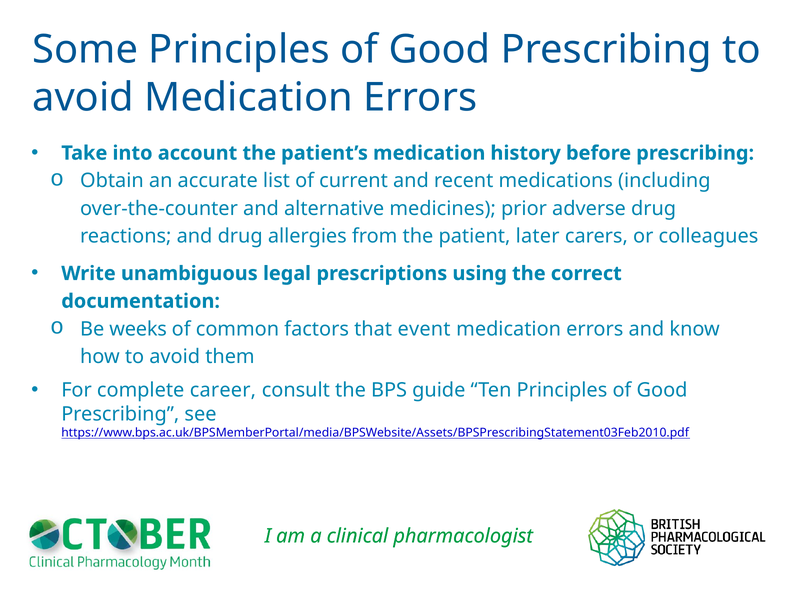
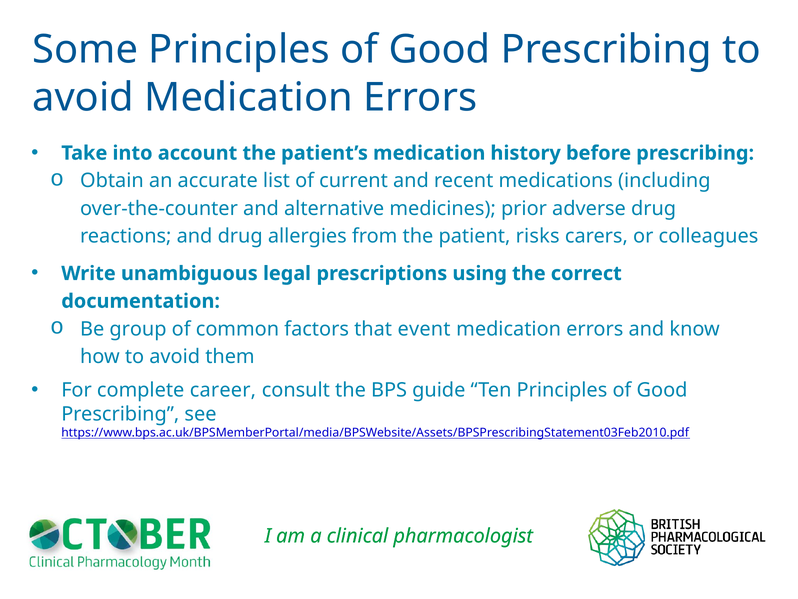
later: later -> risks
weeks: weeks -> group
